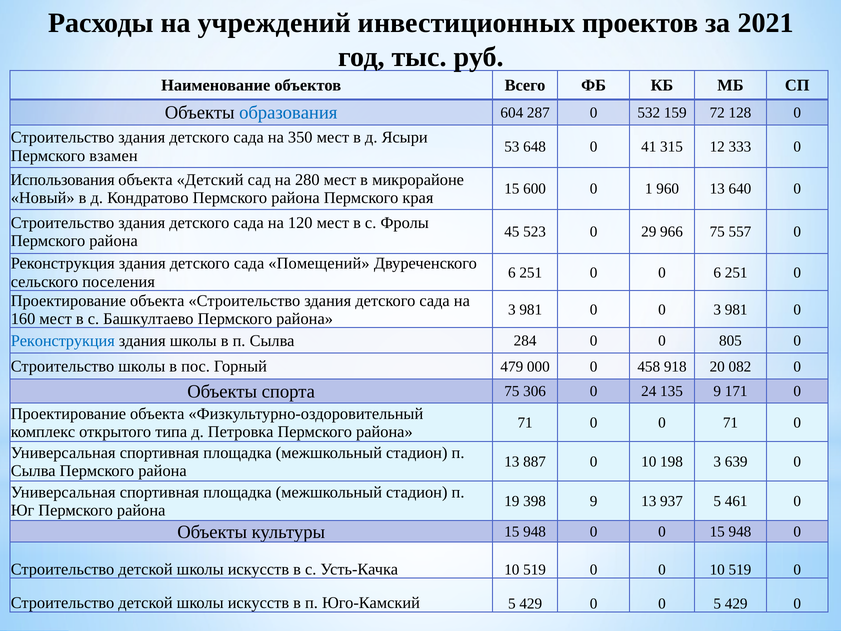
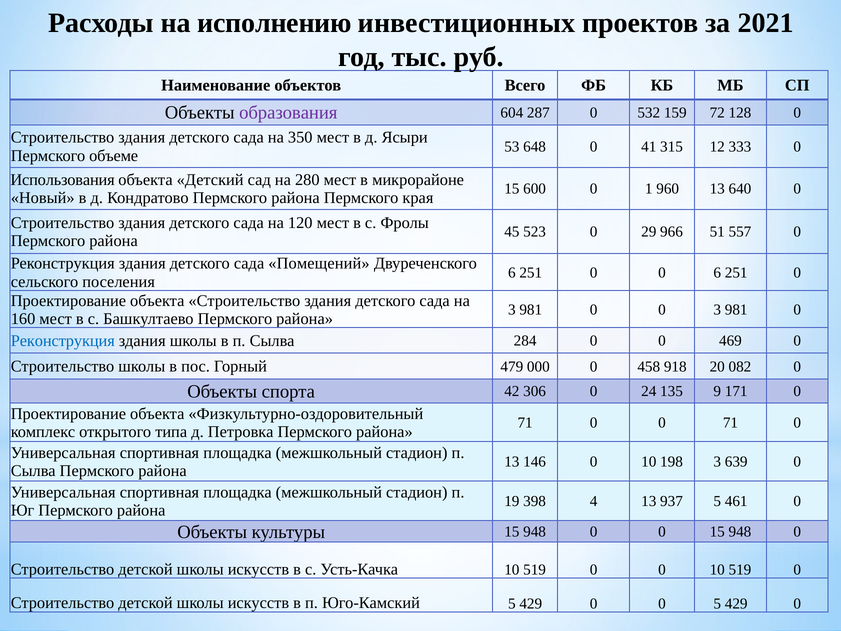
учреждений: учреждений -> исполнению
образования colour: blue -> purple
взамен: взамен -> объеме
966 75: 75 -> 51
805: 805 -> 469
спорта 75: 75 -> 42
887: 887 -> 146
398 9: 9 -> 4
